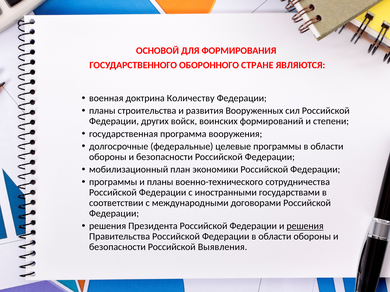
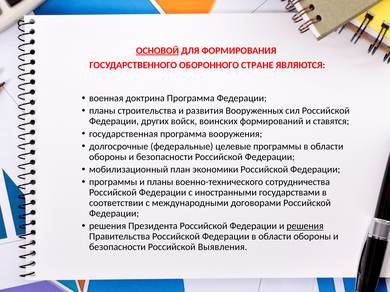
ОСНОВОЙ underline: none -> present
доктрина Количеству: Количеству -> Программа
степени: степени -> ставятся
